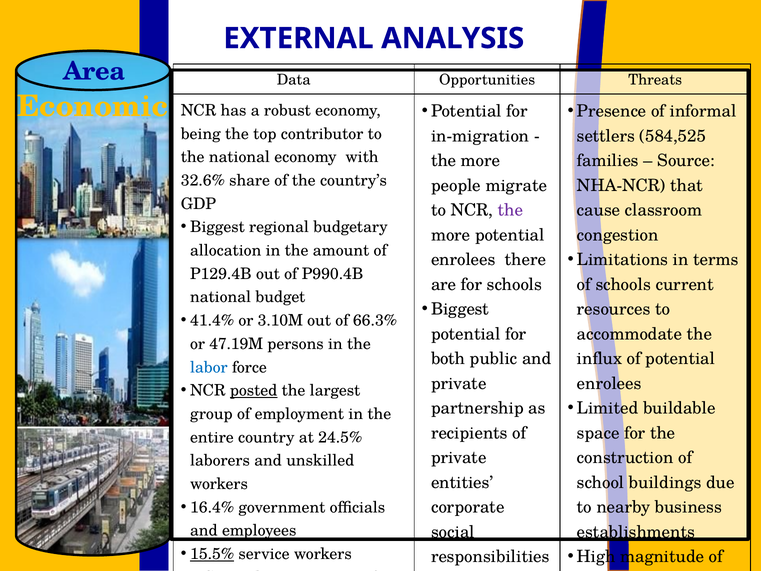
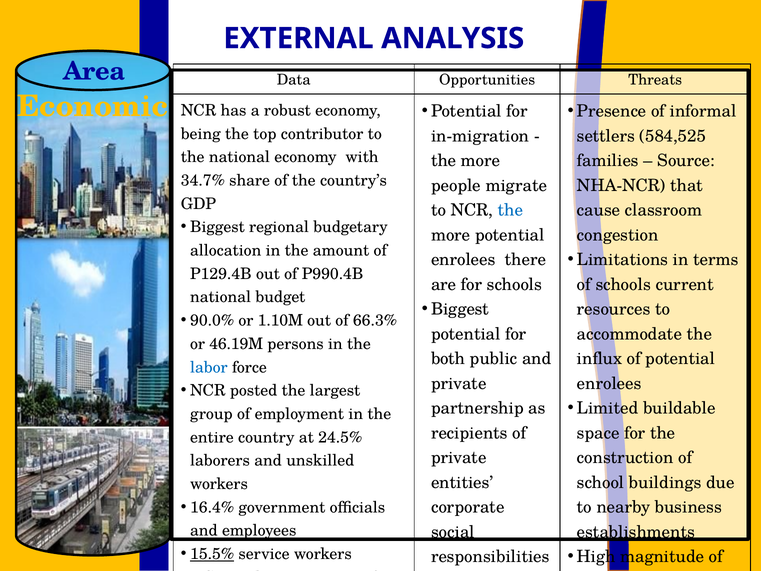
32.6%: 32.6% -> 34.7%
the at (510, 210) colour: purple -> blue
41.4%: 41.4% -> 90.0%
3.10M: 3.10M -> 1.10M
47.19M: 47.19M -> 46.19M
posted underline: present -> none
